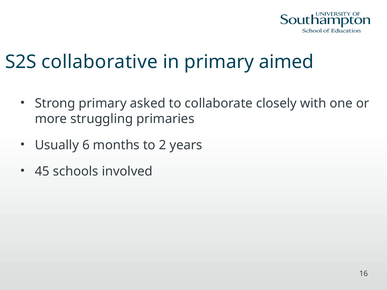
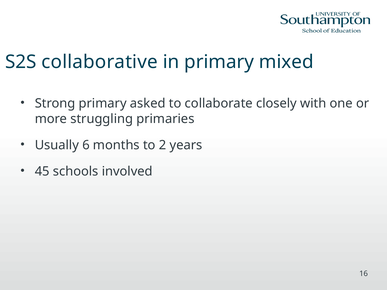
aimed: aimed -> mixed
